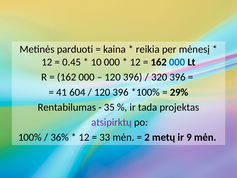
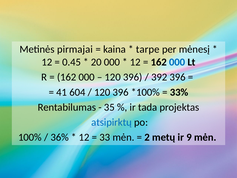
parduoti: parduoti -> pirmajai
reikia: reikia -> tarpe
10: 10 -> 20
320: 320 -> 392
29%: 29% -> 33%
atsipirktų colour: purple -> blue
